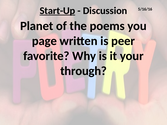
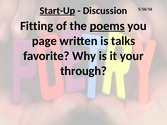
Planet: Planet -> Fitting
poems underline: none -> present
peer: peer -> talks
